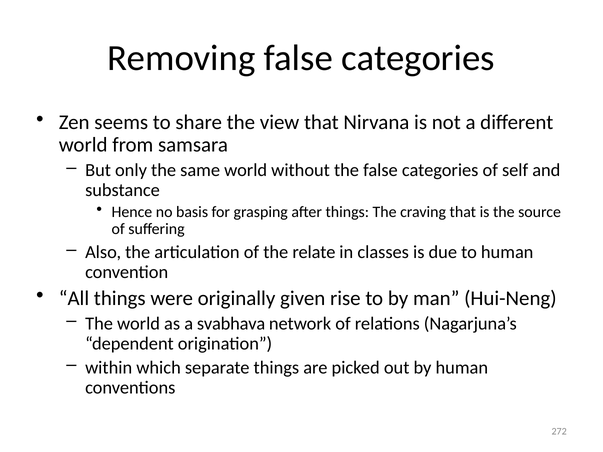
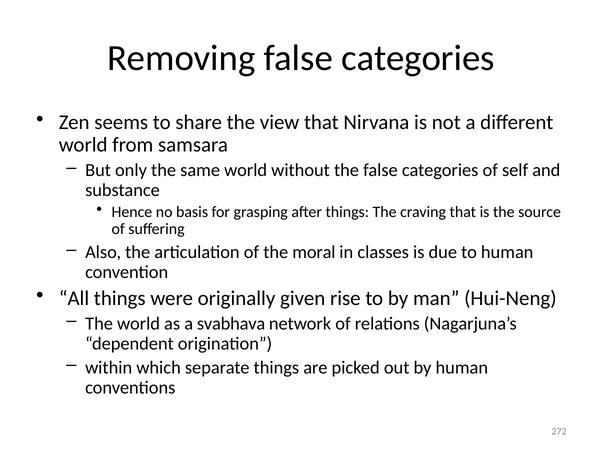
relate: relate -> moral
